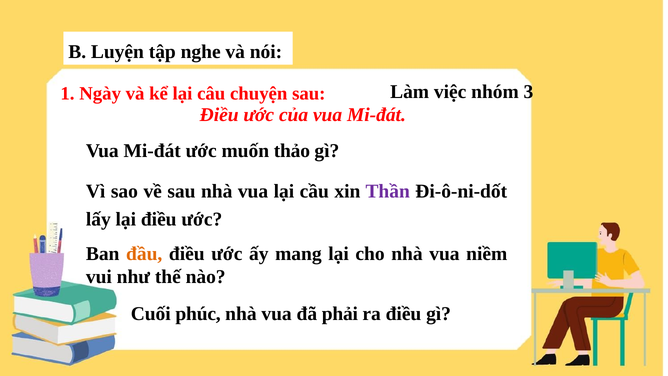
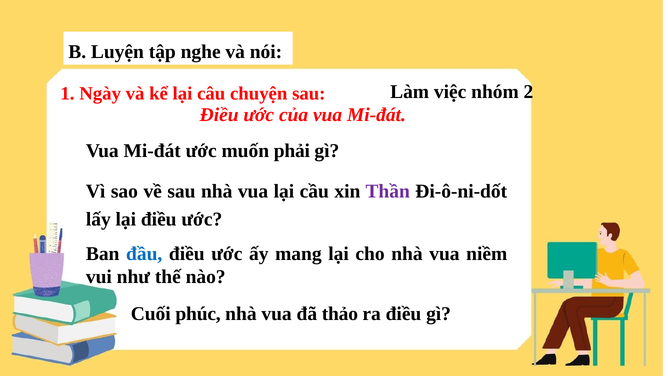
3: 3 -> 2
thảo: thảo -> phải
đầu colour: orange -> blue
phải: phải -> thảo
